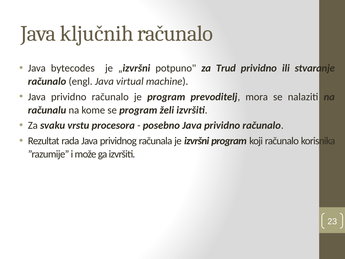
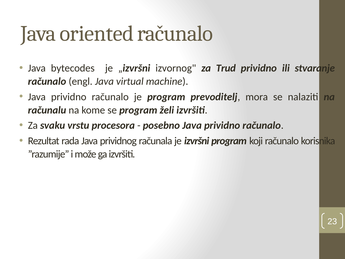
ključnih: ključnih -> oriented
potpuno: potpuno -> izvornog
